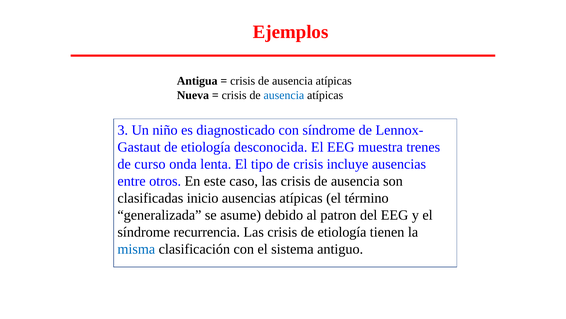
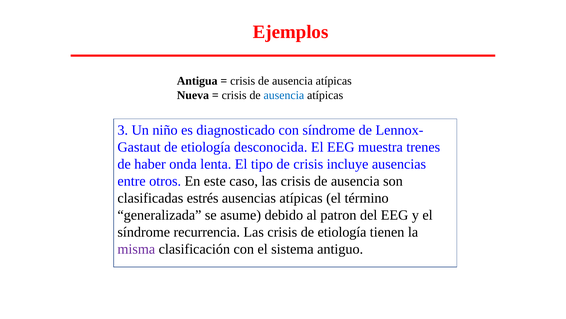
curso: curso -> haber
inicio: inicio -> estrés
misma colour: blue -> purple
